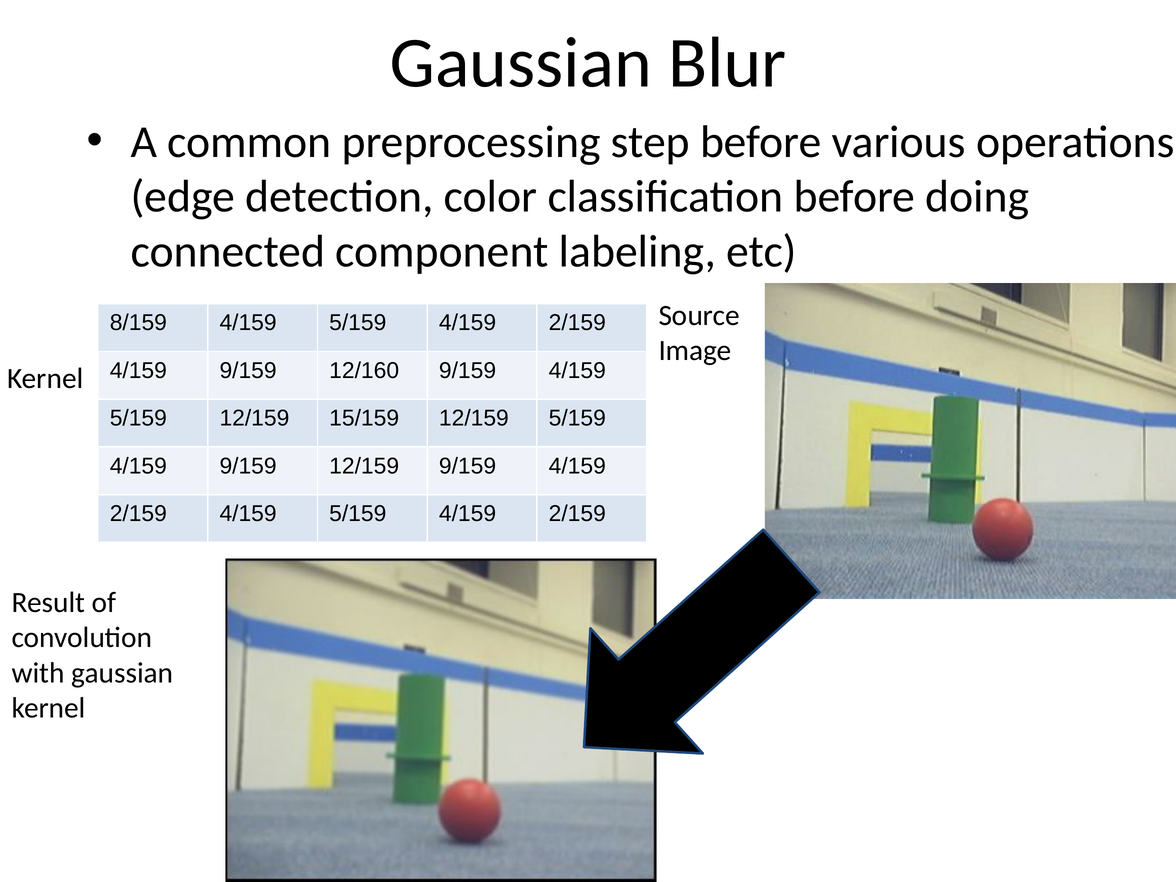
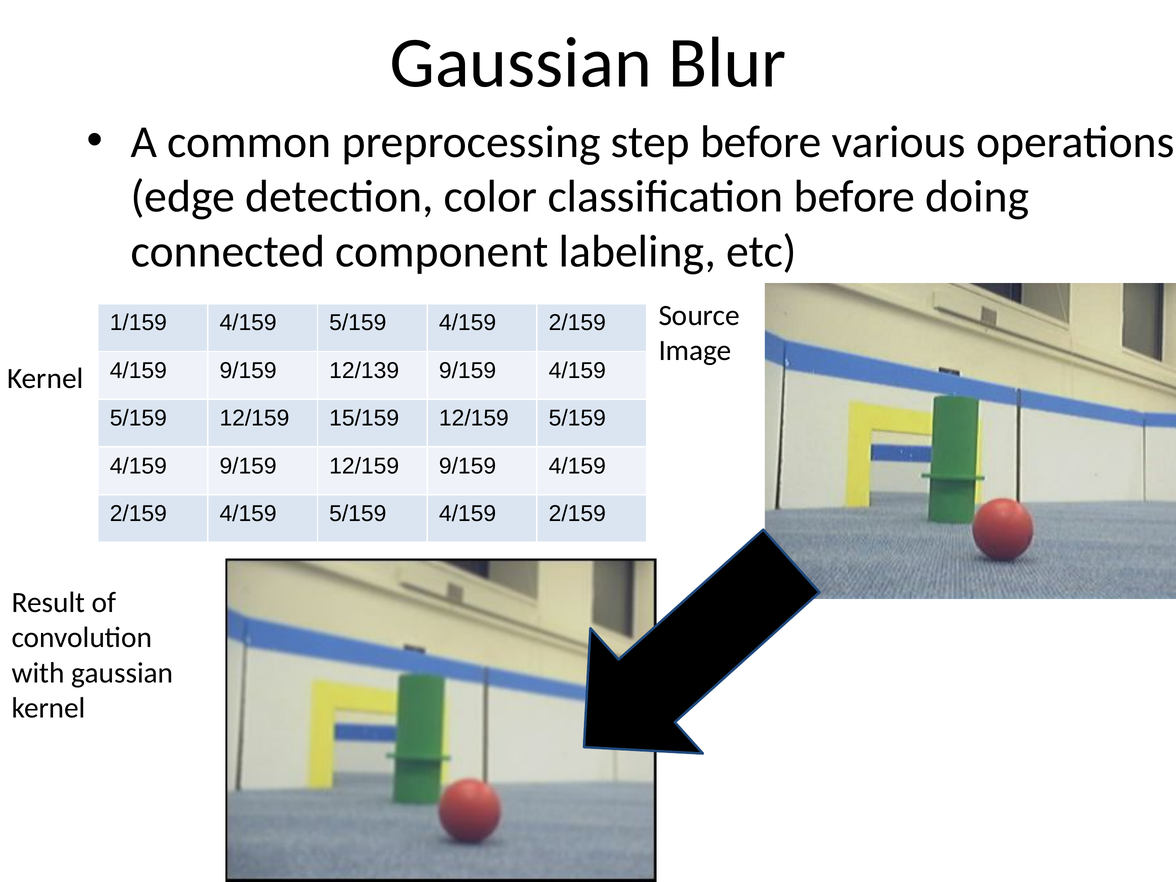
8/159: 8/159 -> 1/159
12/160: 12/160 -> 12/139
